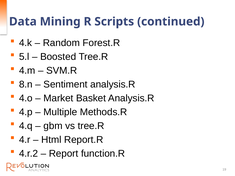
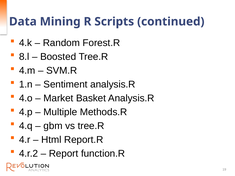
5.l: 5.l -> 8.l
8.n: 8.n -> 1.n
